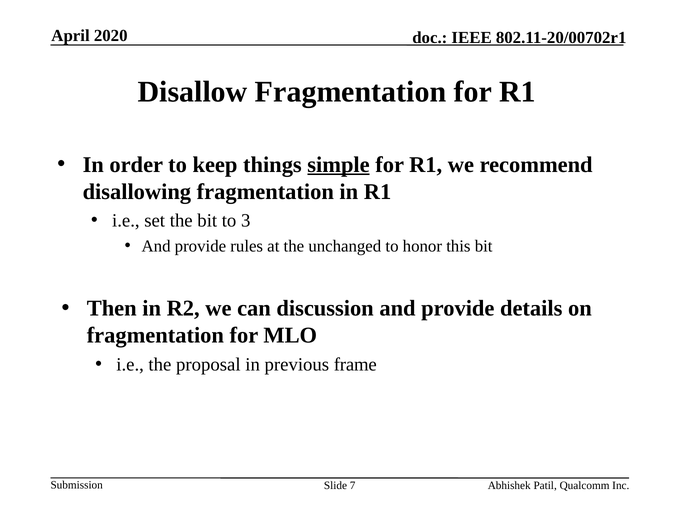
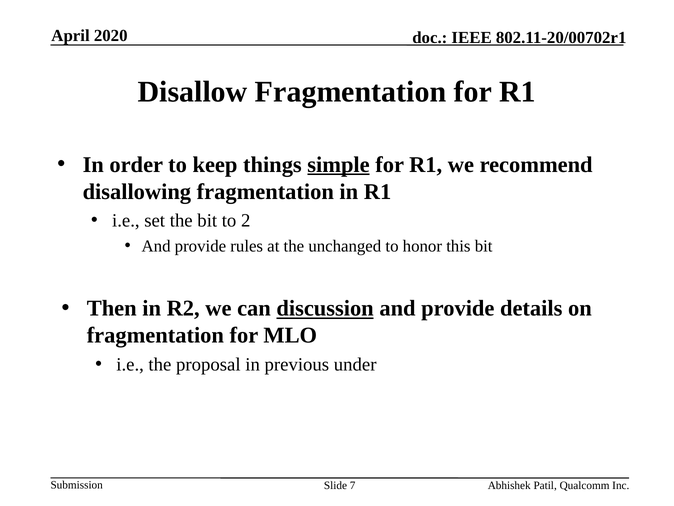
3: 3 -> 2
discussion underline: none -> present
frame: frame -> under
